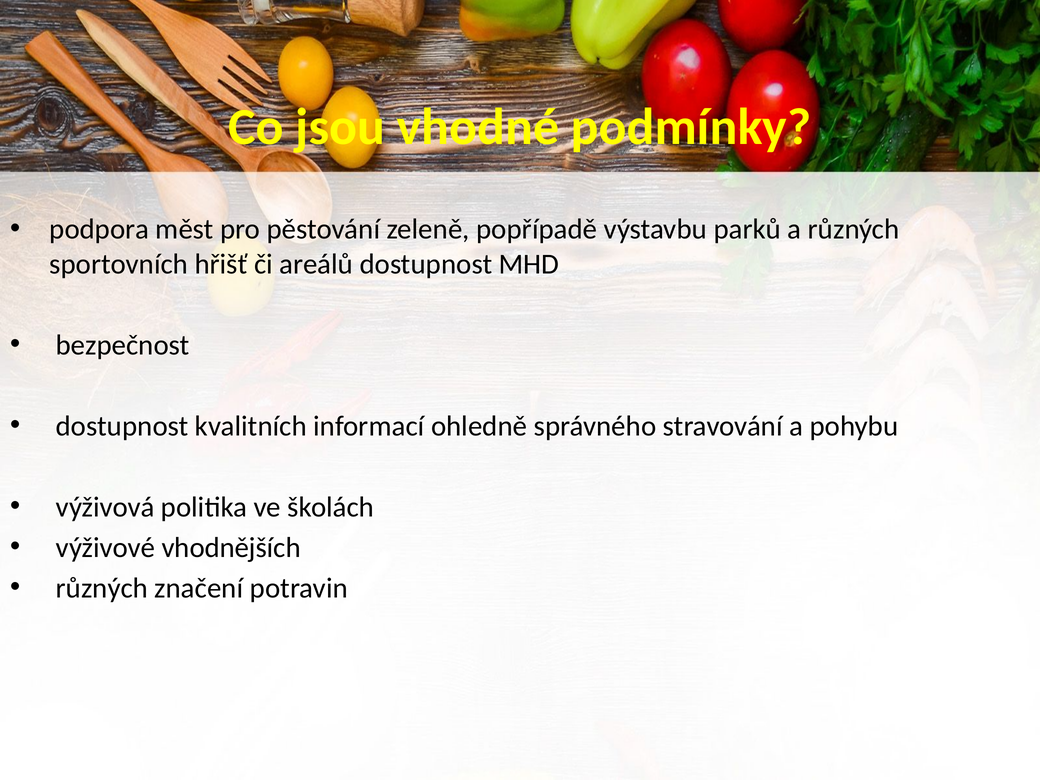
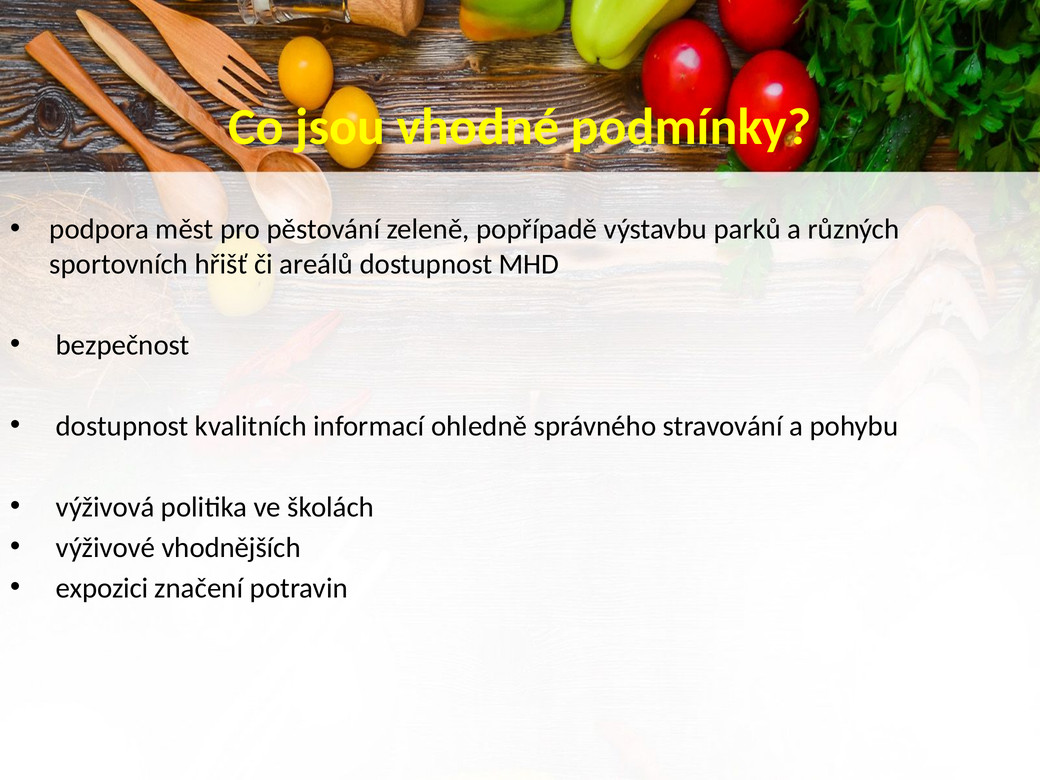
různých at (102, 588): různých -> expozici
